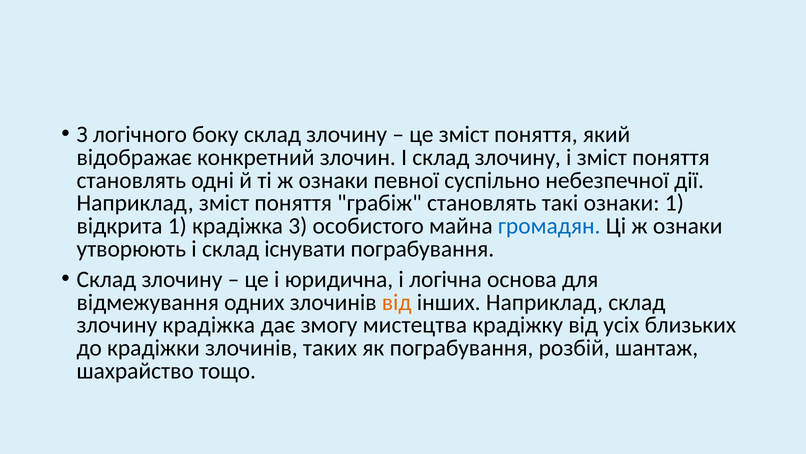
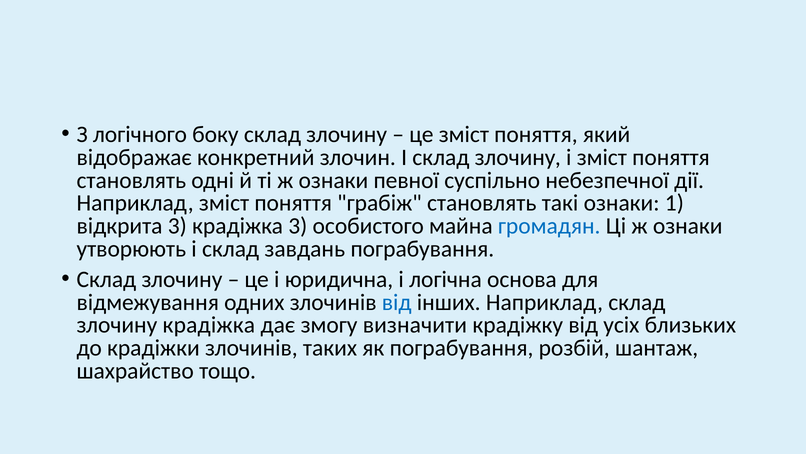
відкрита 1: 1 -> 3
існувати: існувати -> завдань
від at (397, 302) colour: orange -> blue
мистецтва: мистецтва -> визначити
